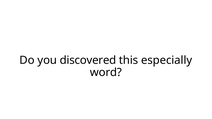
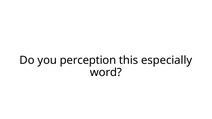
discovered: discovered -> perception
